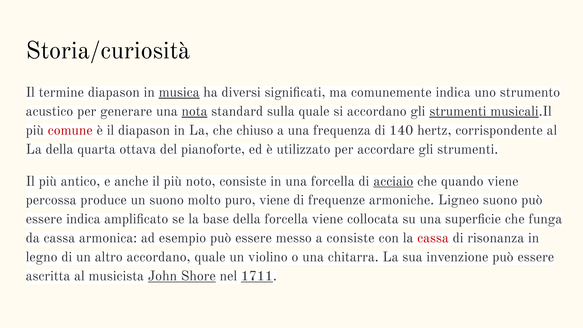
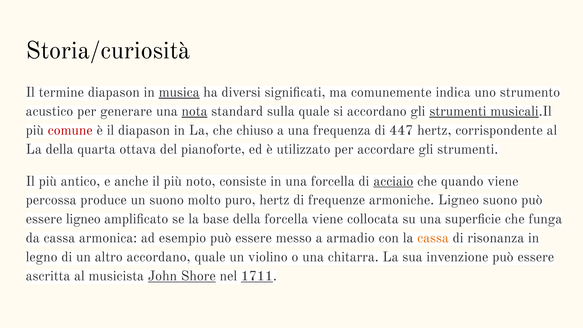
140: 140 -> 447
puro viene: viene -> hertz
essere indica: indica -> ligneo
a consiste: consiste -> armadio
cassa at (433, 238) colour: red -> orange
